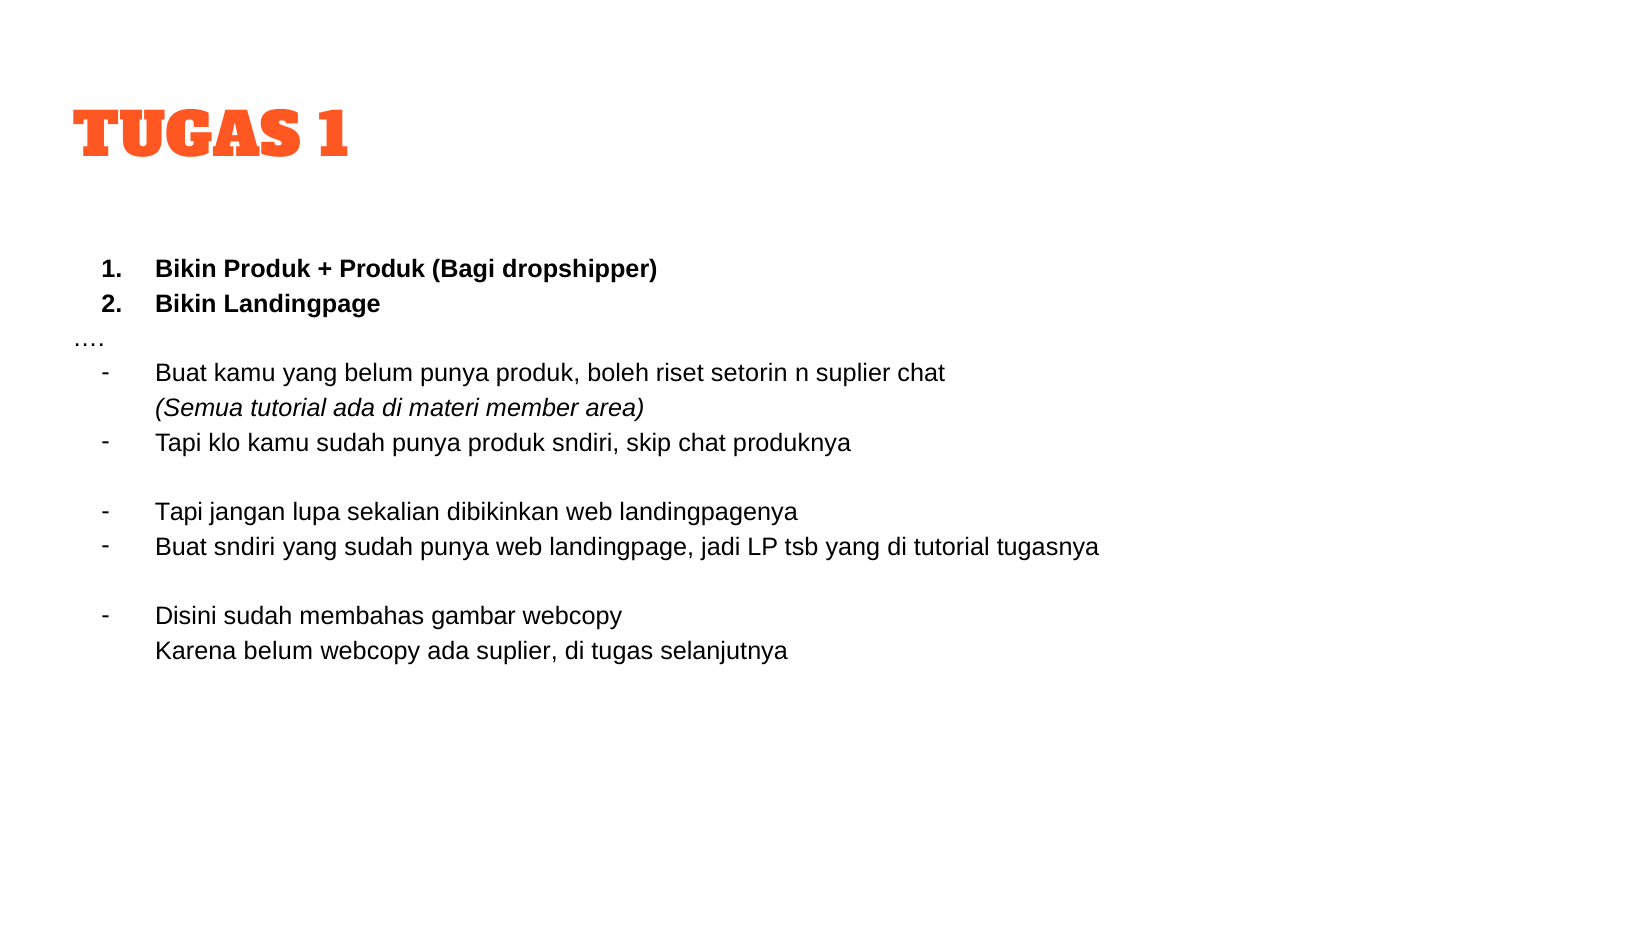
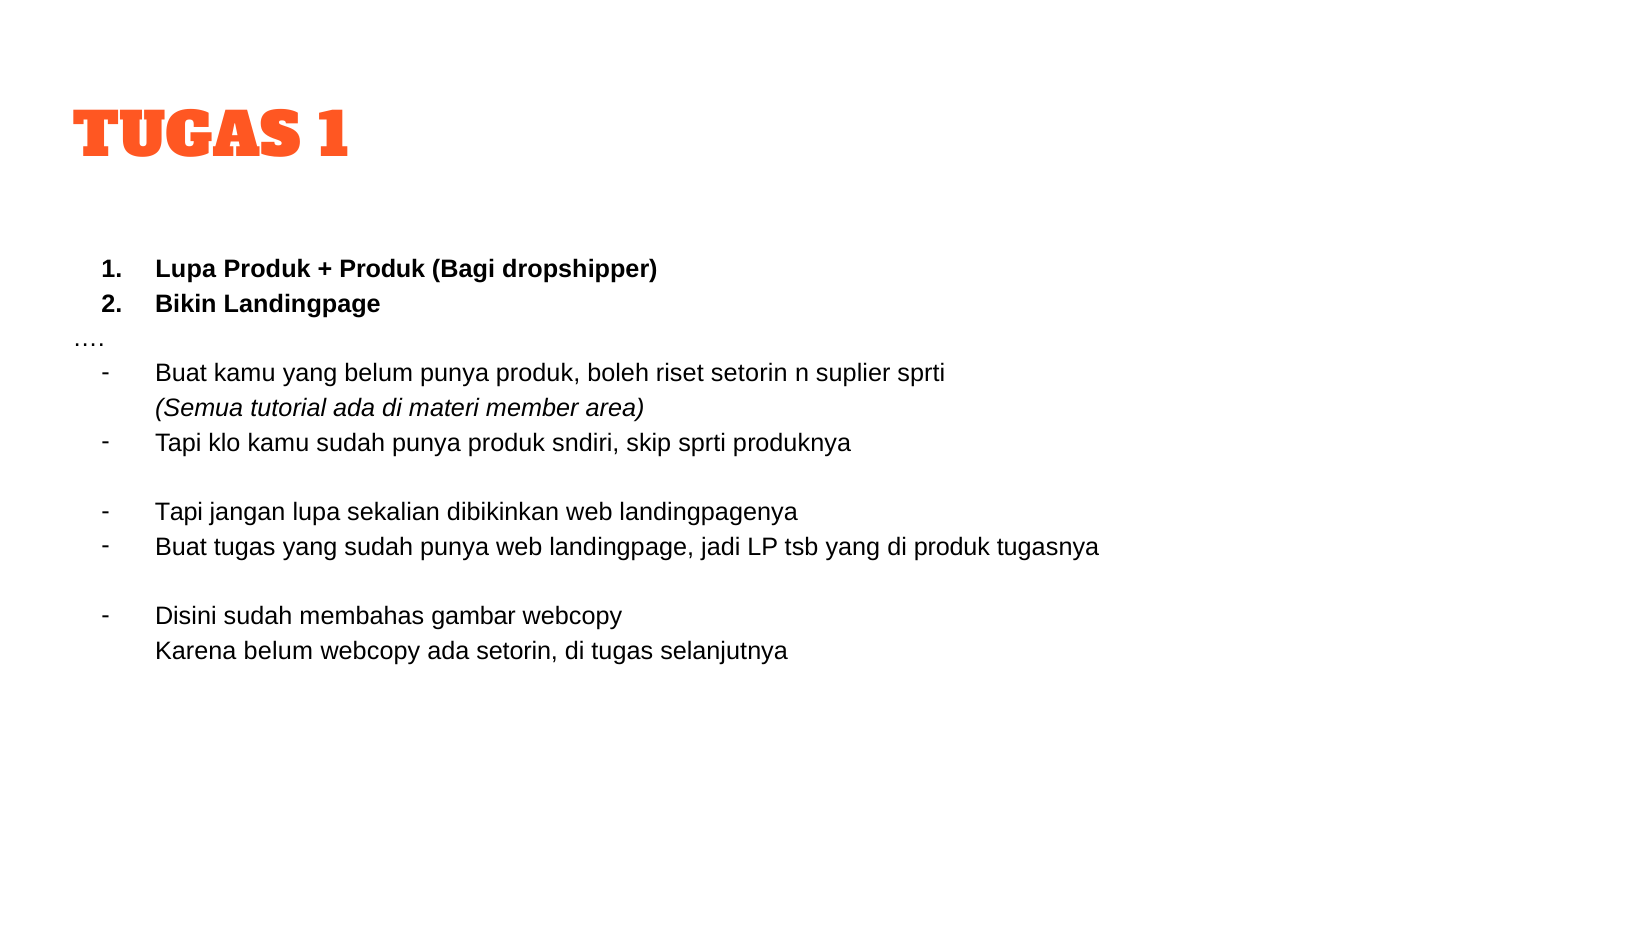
1 Bikin: Bikin -> Lupa
suplier chat: chat -> sprti
skip chat: chat -> sprti
Buat sndiri: sndiri -> tugas
di tutorial: tutorial -> produk
ada suplier: suplier -> setorin
